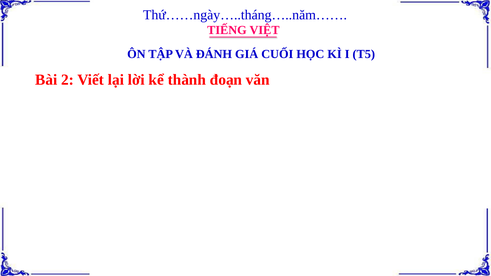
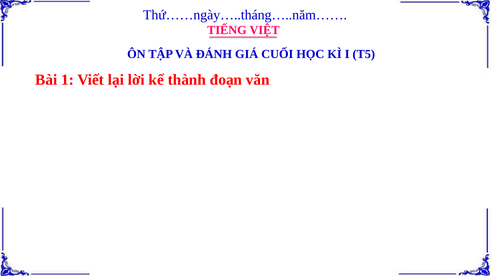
2: 2 -> 1
